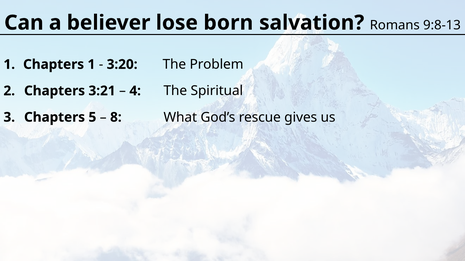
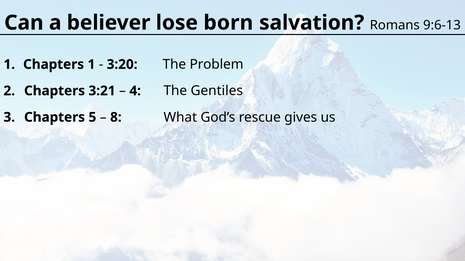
9:8-13: 9:8-13 -> 9:6-13
Spiritual: Spiritual -> Gentiles
